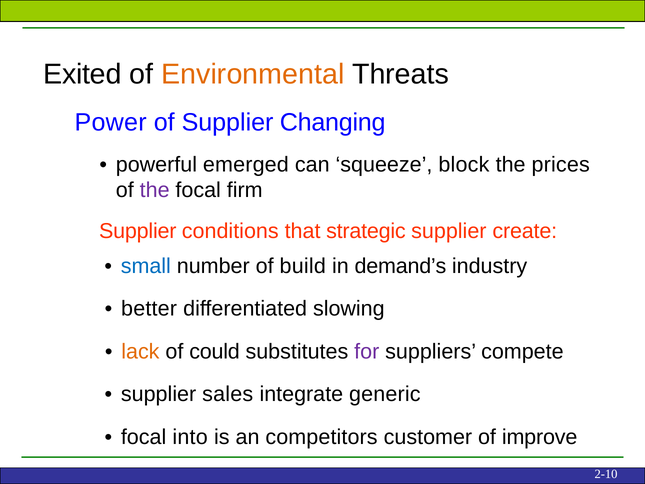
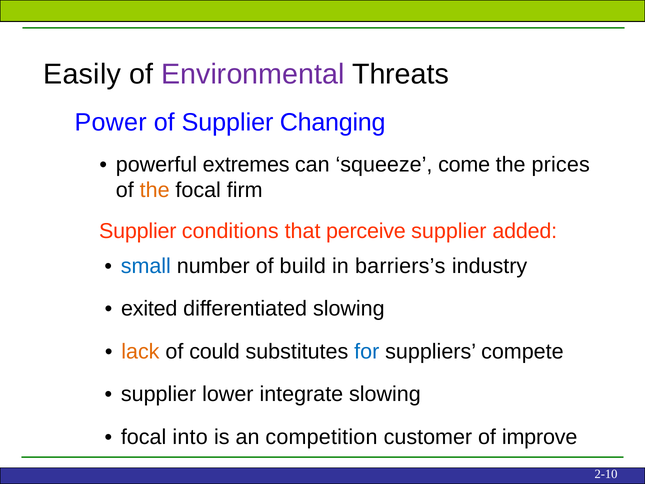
Exited: Exited -> Easily
Environmental colour: orange -> purple
emerged: emerged -> extremes
block: block -> come
the at (155, 190) colour: purple -> orange
strategic: strategic -> perceive
create: create -> added
demand’s: demand’s -> barriers’s
better: better -> exited
for colour: purple -> blue
sales: sales -> lower
integrate generic: generic -> slowing
competitors: competitors -> competition
